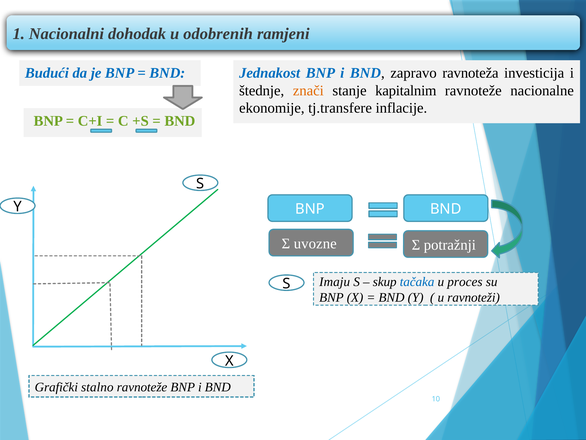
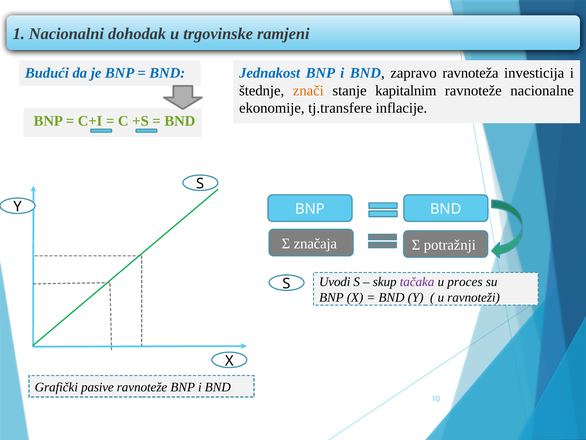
odobrenih: odobrenih -> trgovinske
uvozne: uvozne -> značaja
Imaju: Imaju -> Uvodi
tačaka colour: blue -> purple
stalno: stalno -> pasive
